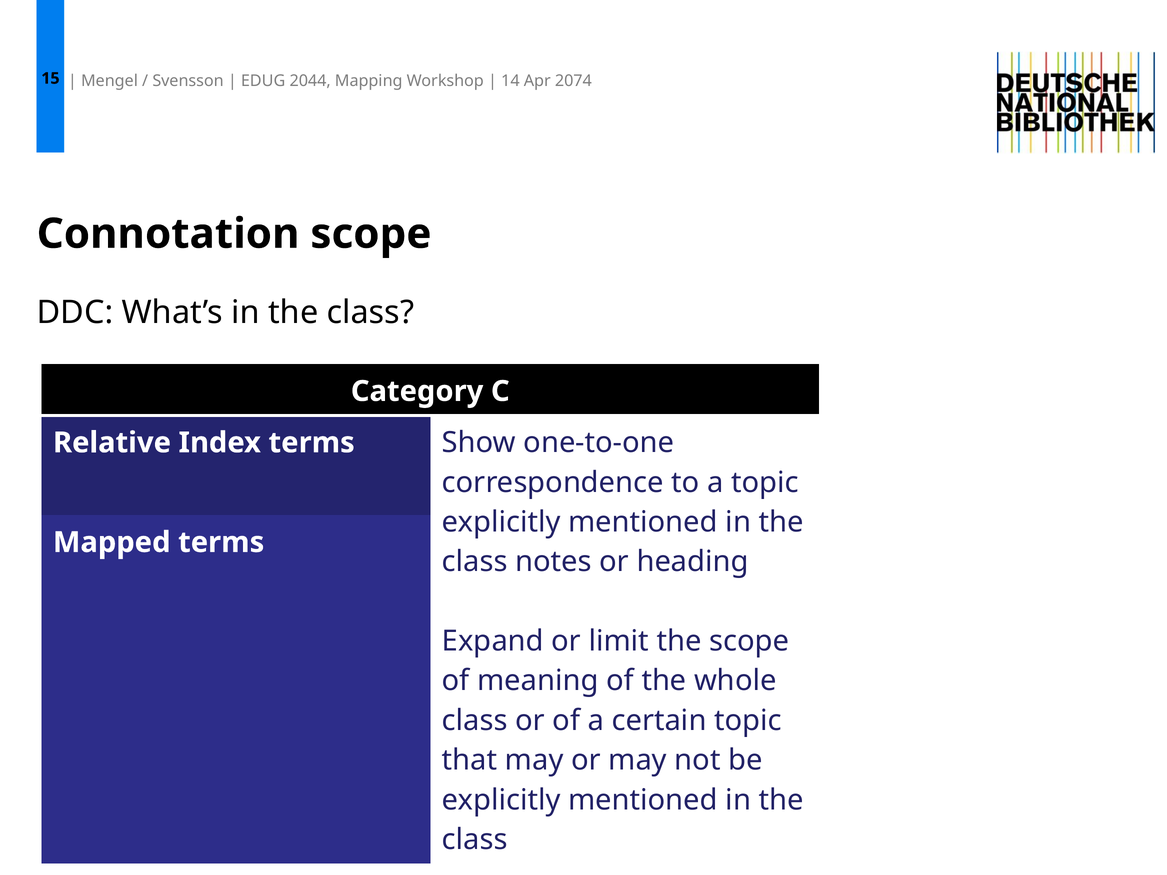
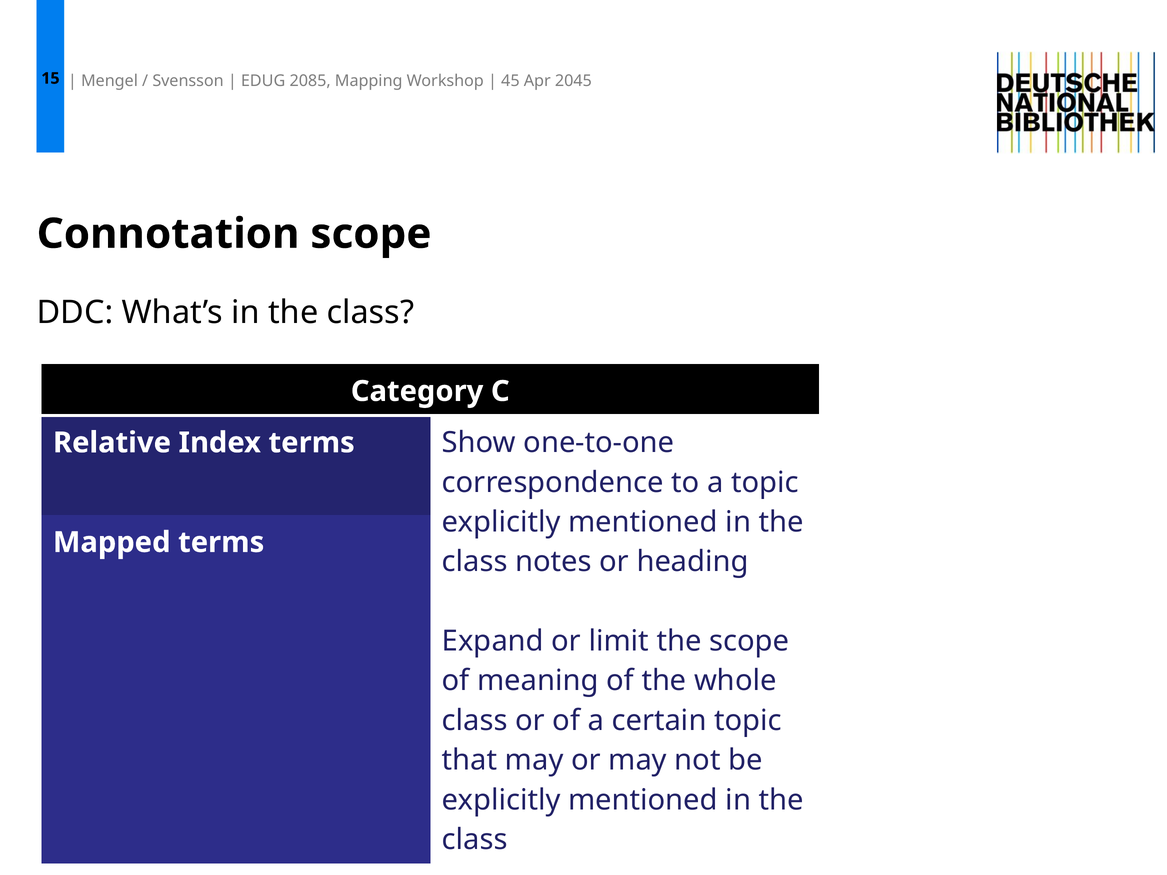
2044: 2044 -> 2085
14: 14 -> 45
2074: 2074 -> 2045
